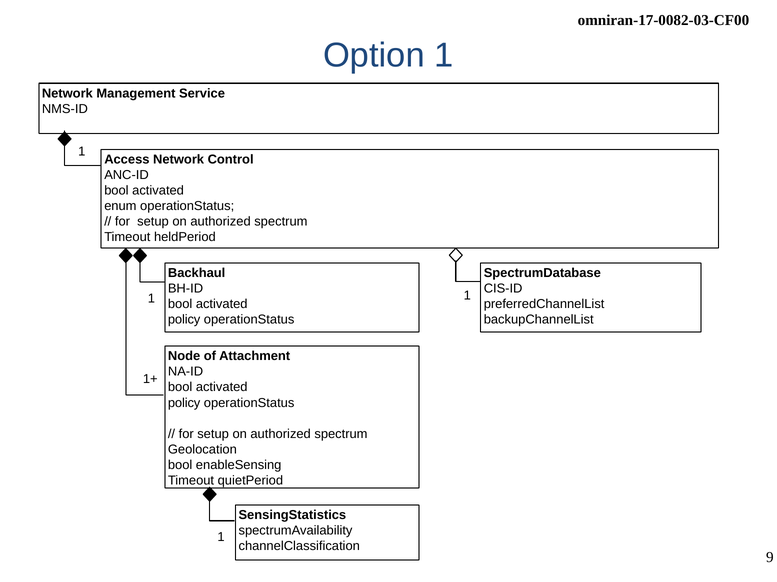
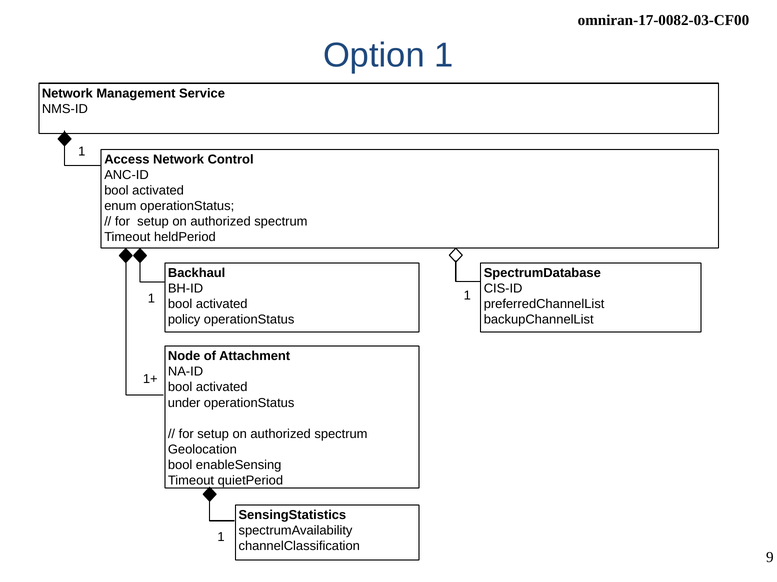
policy at (184, 403): policy -> under
